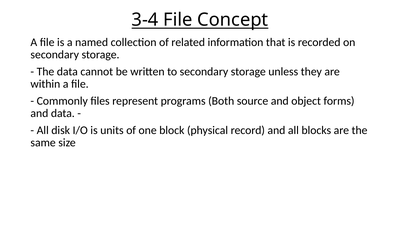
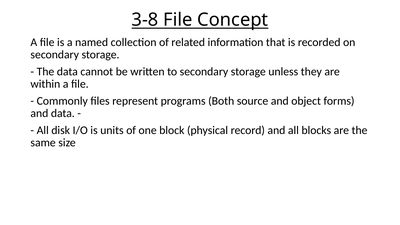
3-4: 3-4 -> 3-8
